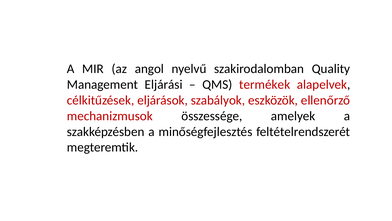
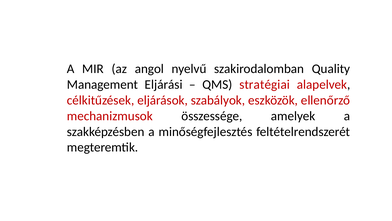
termékek: termékek -> stratégiai
